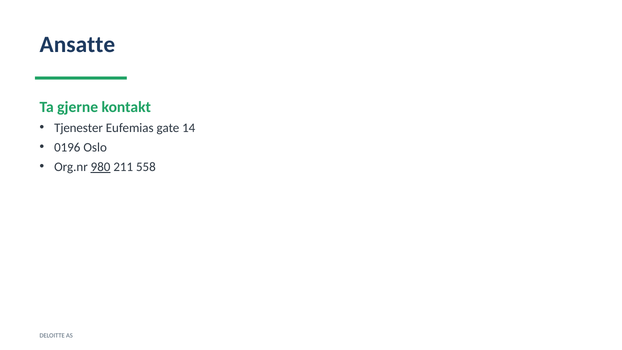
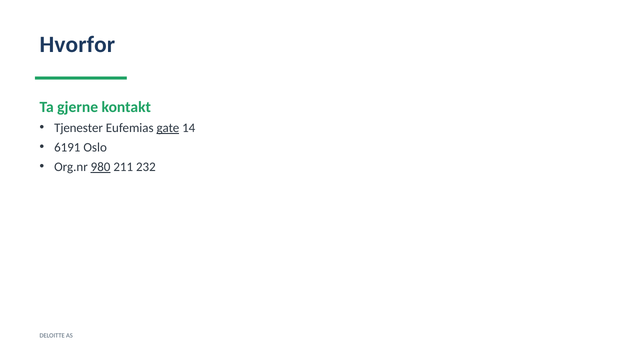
Ansatte: Ansatte -> Hvorfor
gate underline: none -> present
0196: 0196 -> 6191
558: 558 -> 232
